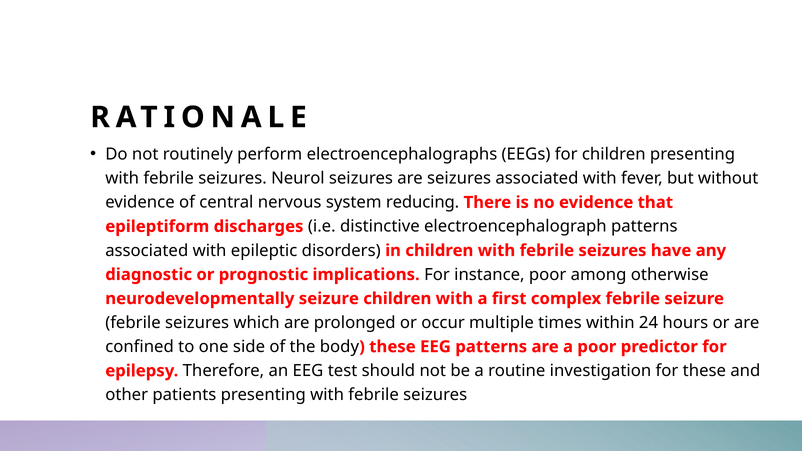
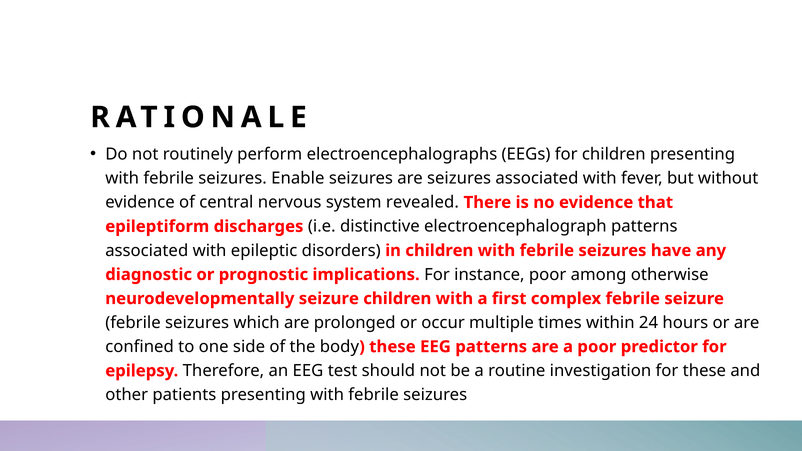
Neurol: Neurol -> Enable
reducing: reducing -> revealed
